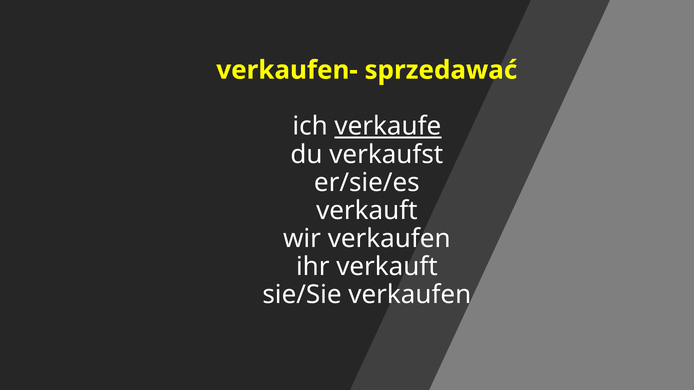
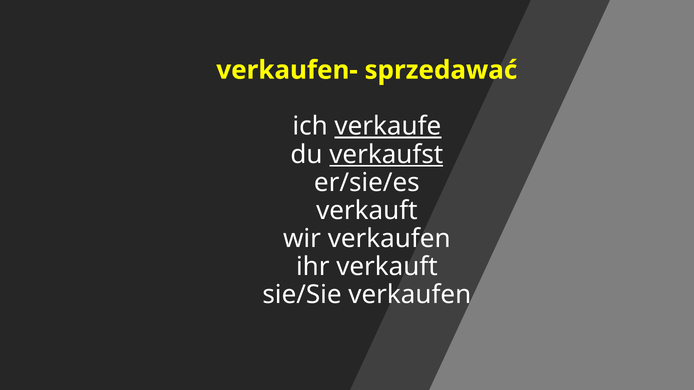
verkaufst underline: none -> present
